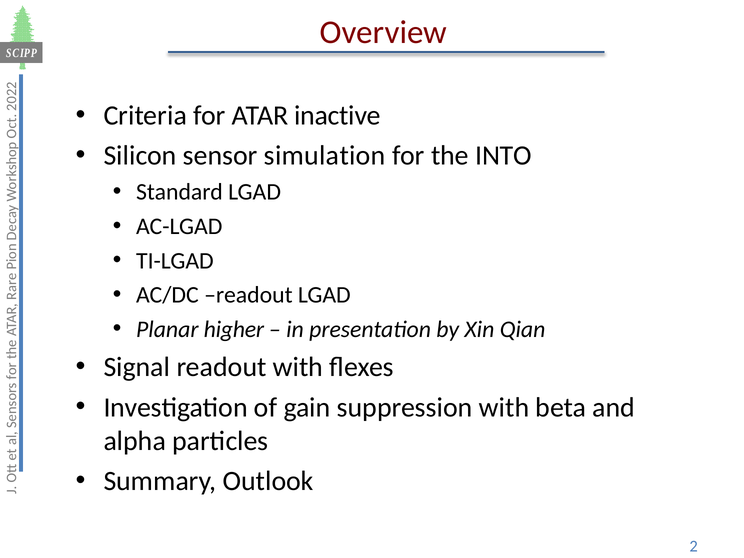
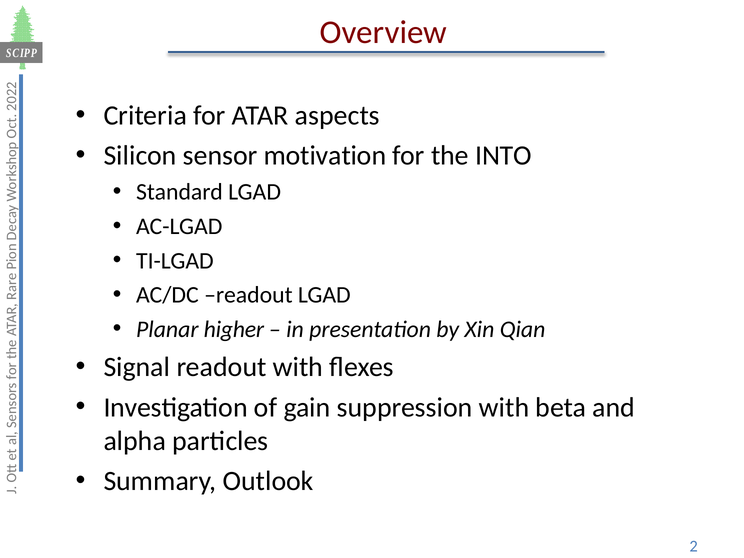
inactive: inactive -> aspects
simulation: simulation -> motivation
